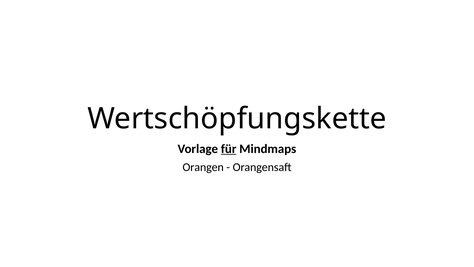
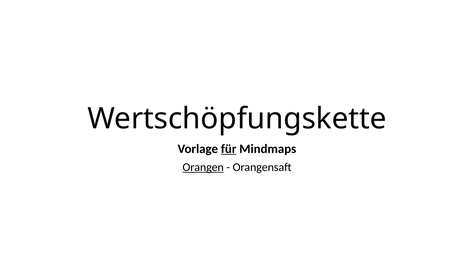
Orangen underline: none -> present
